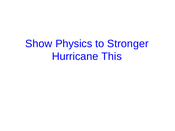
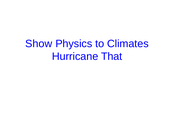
Stronger: Stronger -> Climates
This: This -> That
